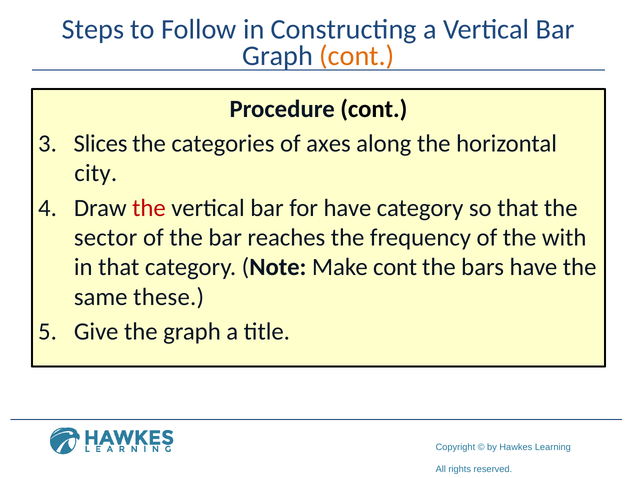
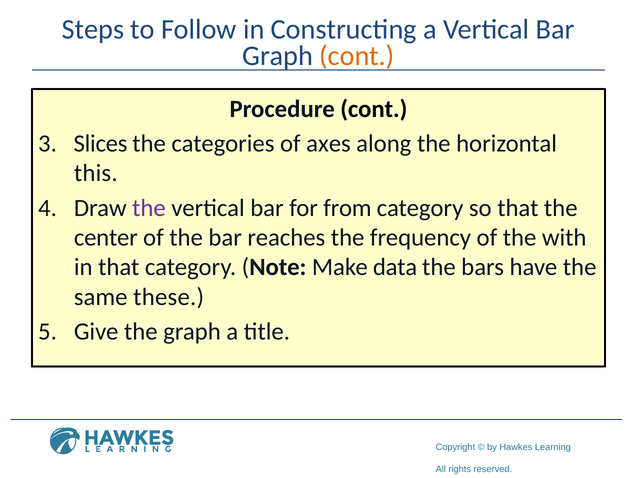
city: city -> this
the at (149, 208) colour: red -> purple
for have: have -> from
sector: sector -> center
Make cont: cont -> data
